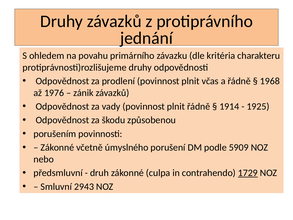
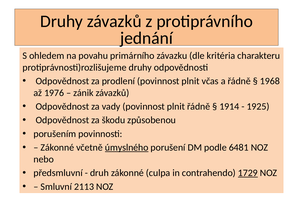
úmyslného underline: none -> present
5909: 5909 -> 6481
2943: 2943 -> 2113
